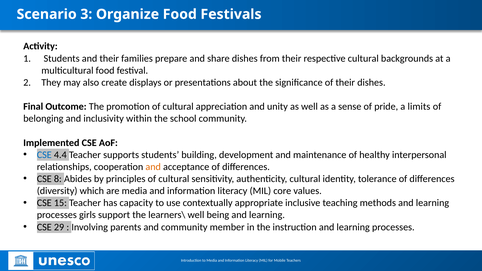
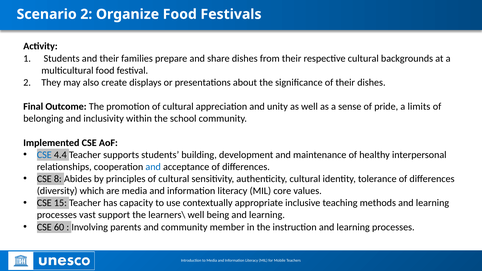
Scenario 3: 3 -> 2
and at (153, 167) colour: orange -> blue
girls: girls -> vast
29: 29 -> 60
